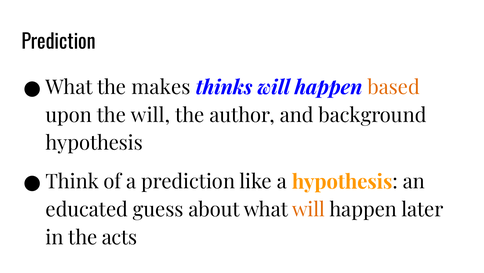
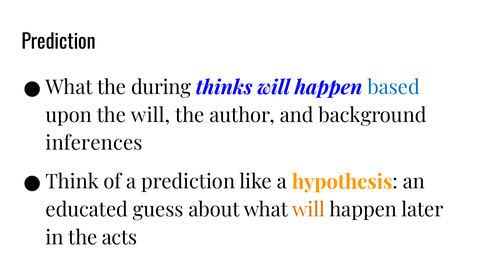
makes: makes -> during
based colour: orange -> blue
hypothesis at (94, 143): hypothesis -> inferences
